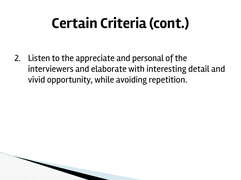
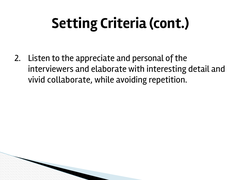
Certain: Certain -> Setting
opportunity: opportunity -> collaborate
